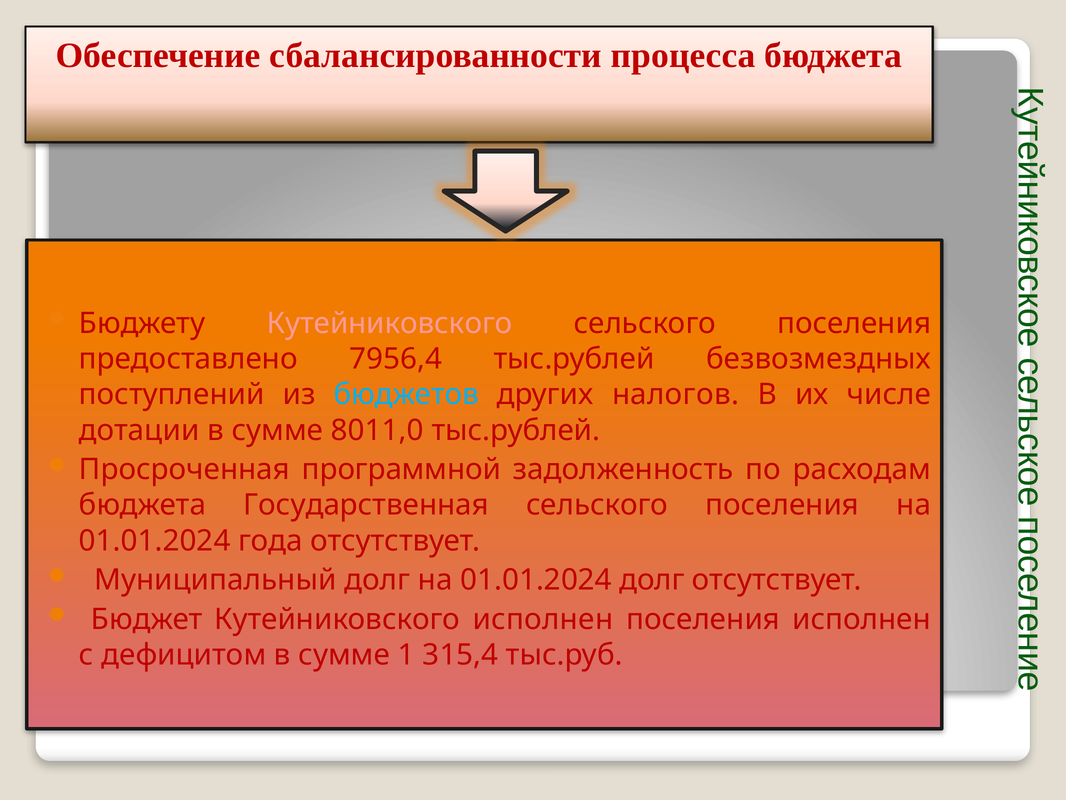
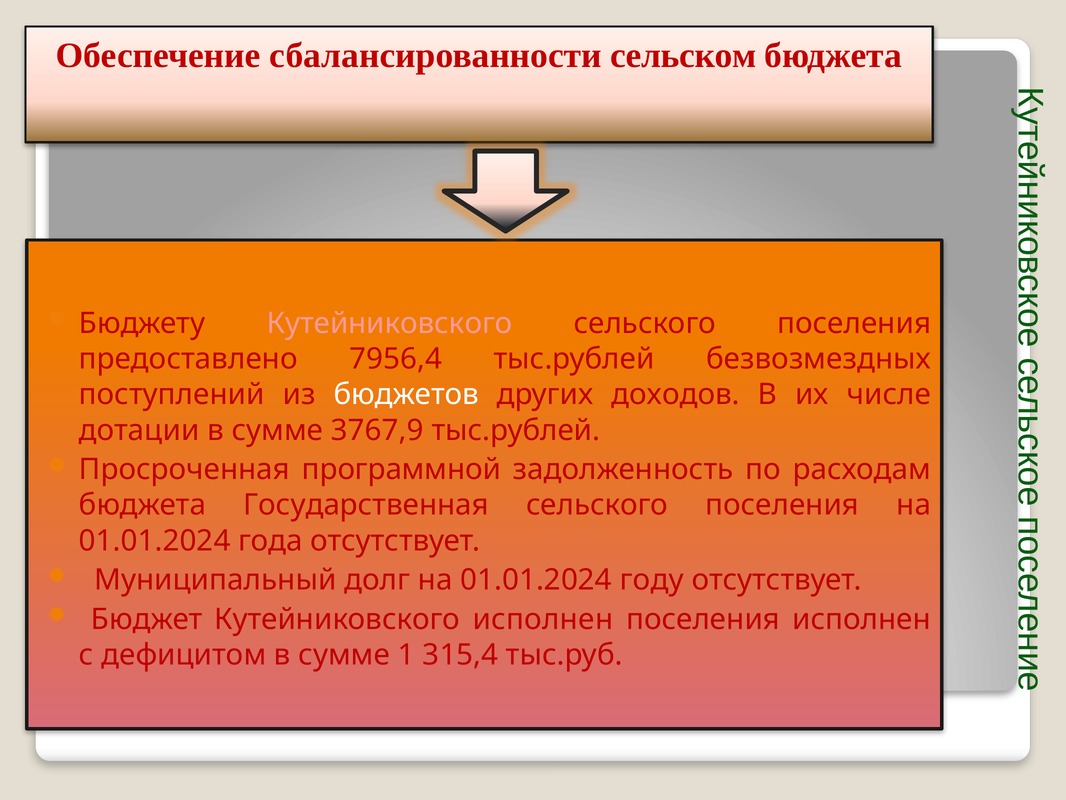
процесса: процесса -> сельском
бюджетов colour: light blue -> white
налогов: налогов -> доходов
8011,0: 8011,0 -> 3767,9
01.01.2024 долг: долг -> году
